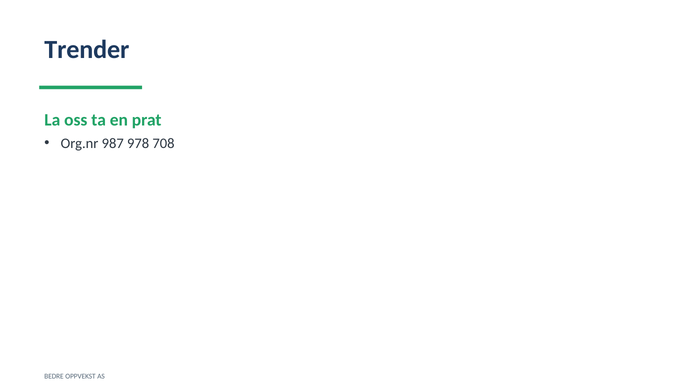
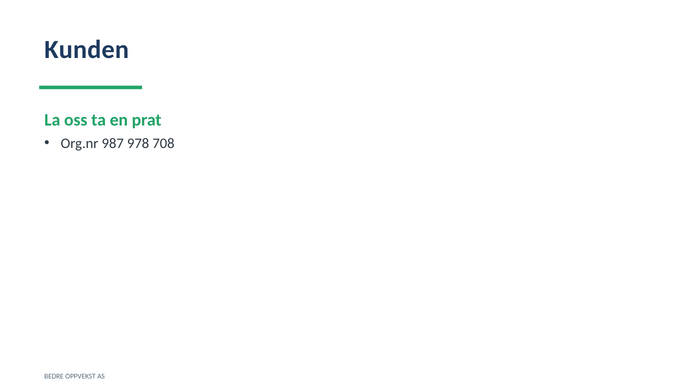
Trender: Trender -> Kunden
